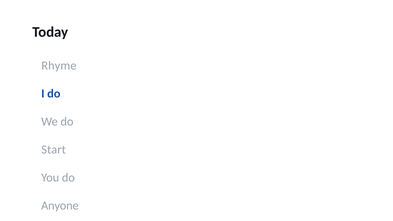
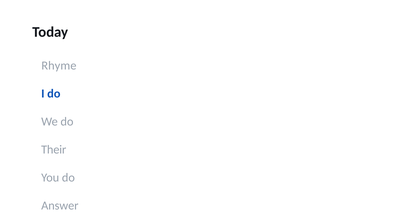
Start: Start -> Their
Anyone: Anyone -> Answer
